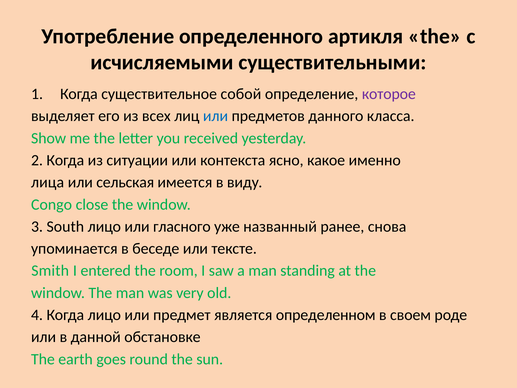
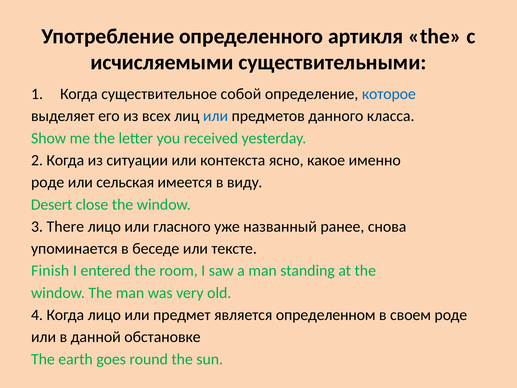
которое colour: purple -> blue
лица at (48, 182): лица -> роде
Congo: Congo -> Desert
South: South -> There
Smith: Smith -> Finish
